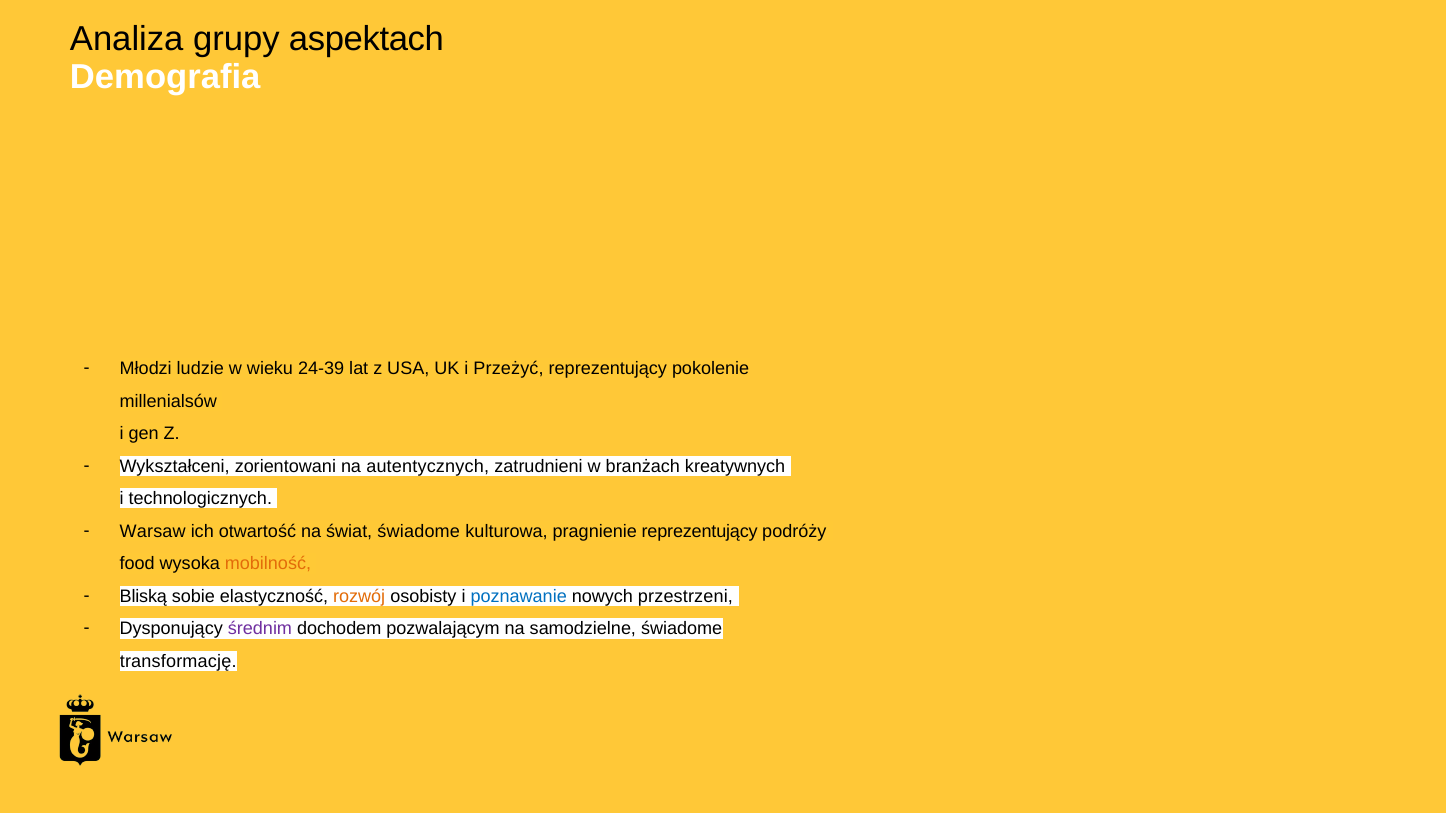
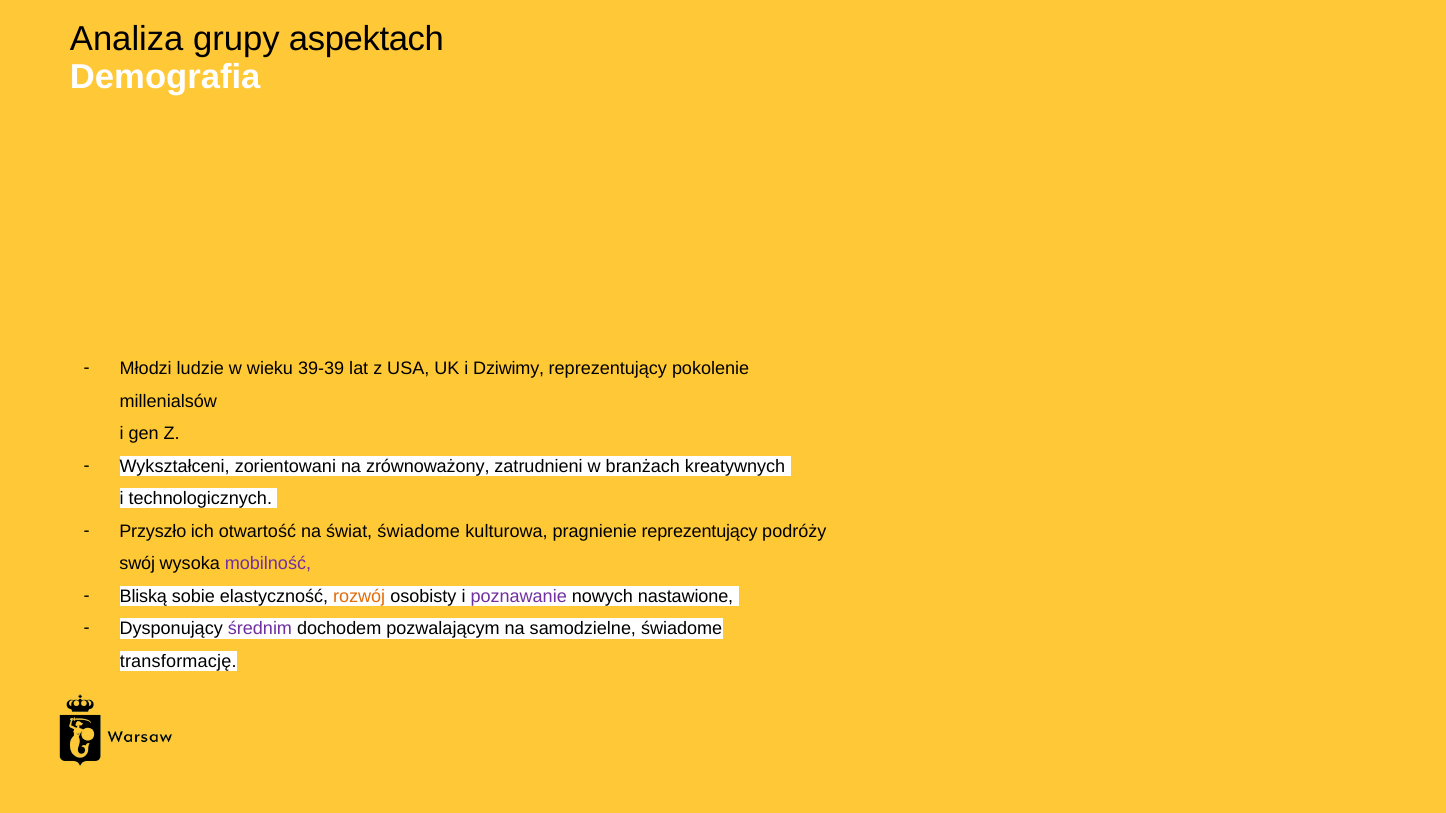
24-39: 24-39 -> 39-39
Przeżyć: Przeżyć -> Dziwimy
autentycznych: autentycznych -> zrównoważony
Warsaw: Warsaw -> Przyszło
food: food -> swój
mobilność colour: orange -> purple
poznawanie colour: blue -> purple
przestrzeni: przestrzeni -> nastawione
